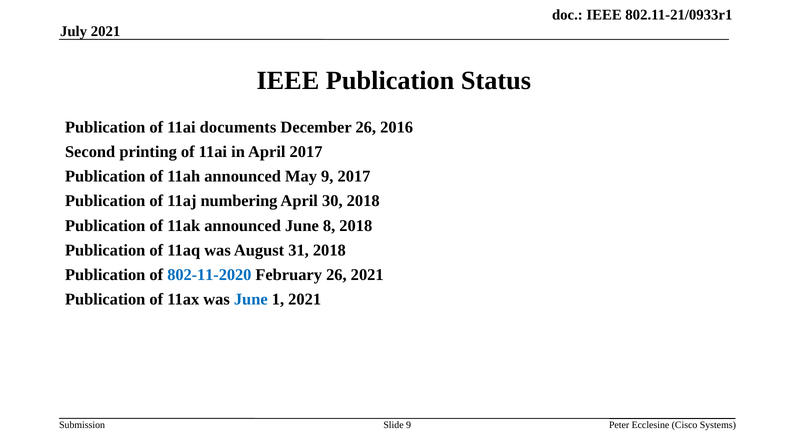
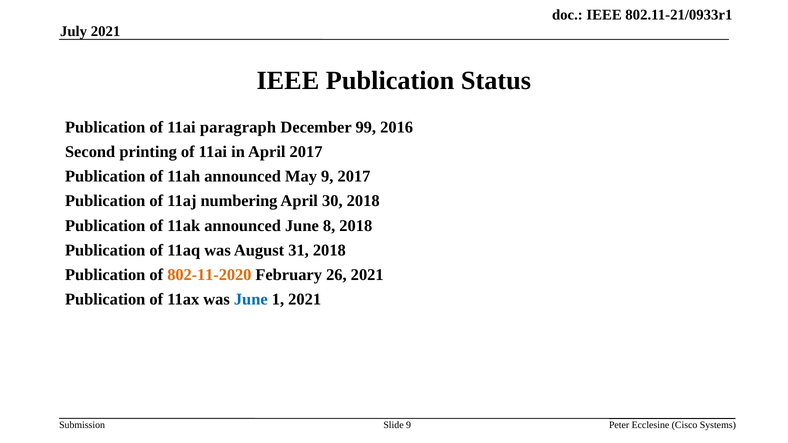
documents: documents -> paragraph
December 26: 26 -> 99
802-11-2020 colour: blue -> orange
